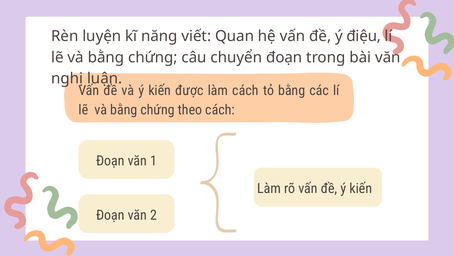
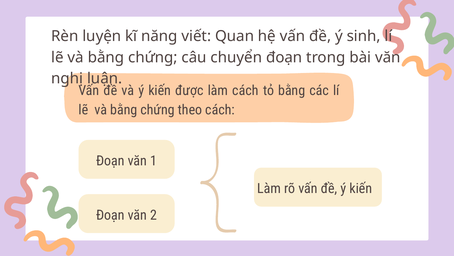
điệu: điệu -> sinh
